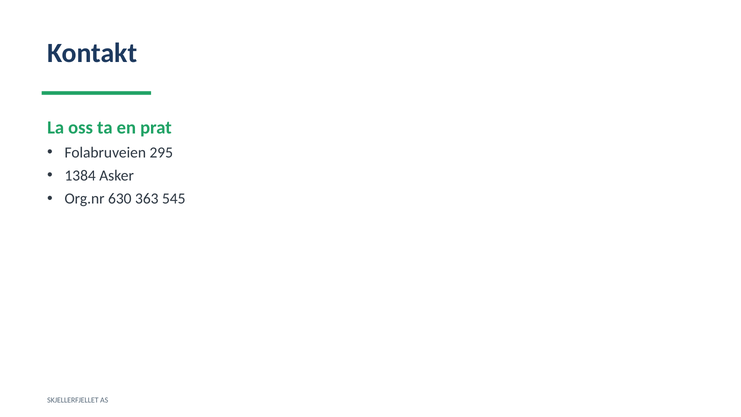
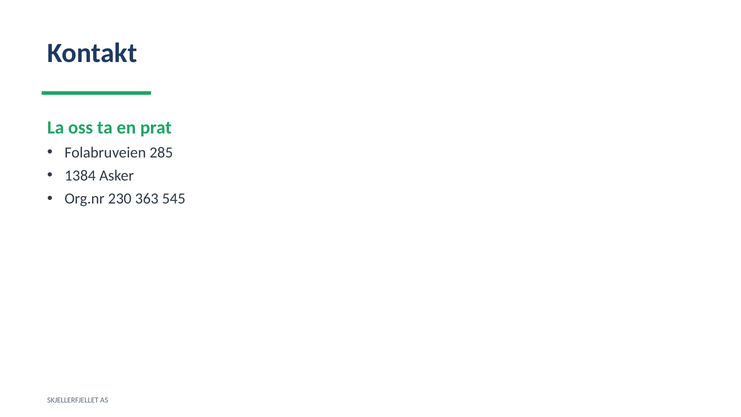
295: 295 -> 285
630: 630 -> 230
